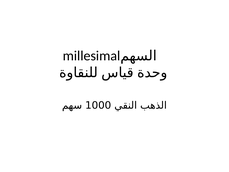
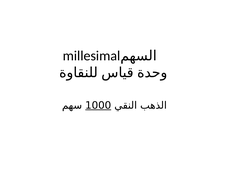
1000 underline: none -> present
